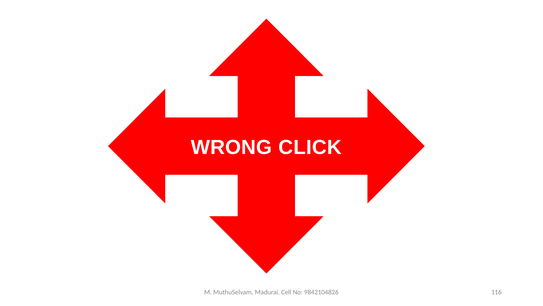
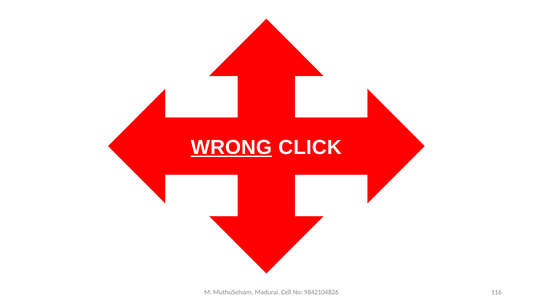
WRONG underline: none -> present
